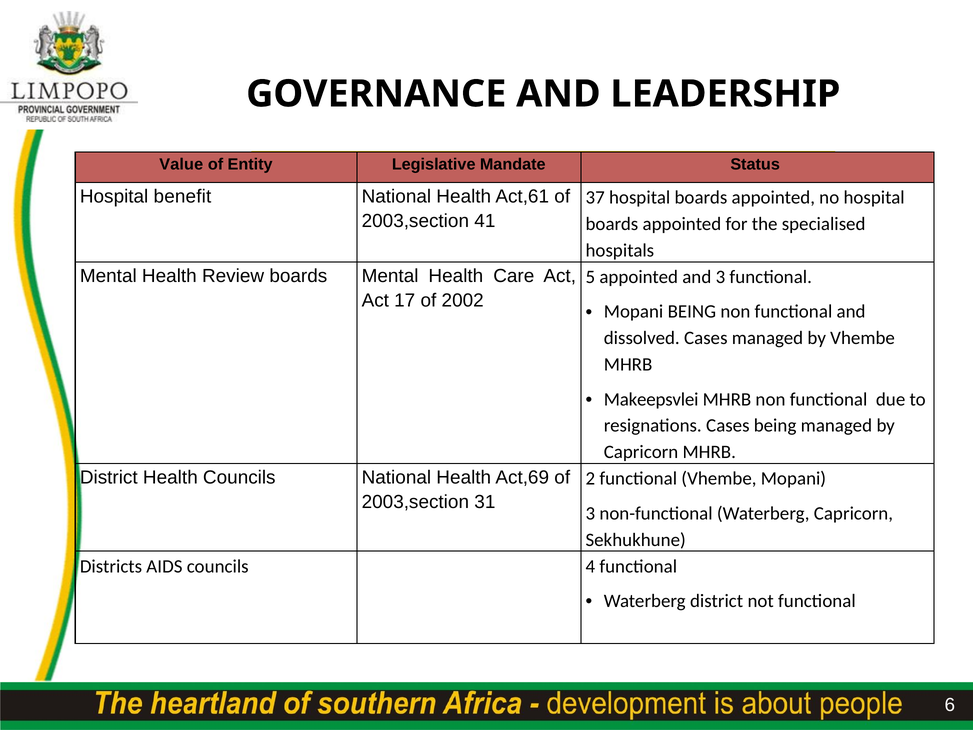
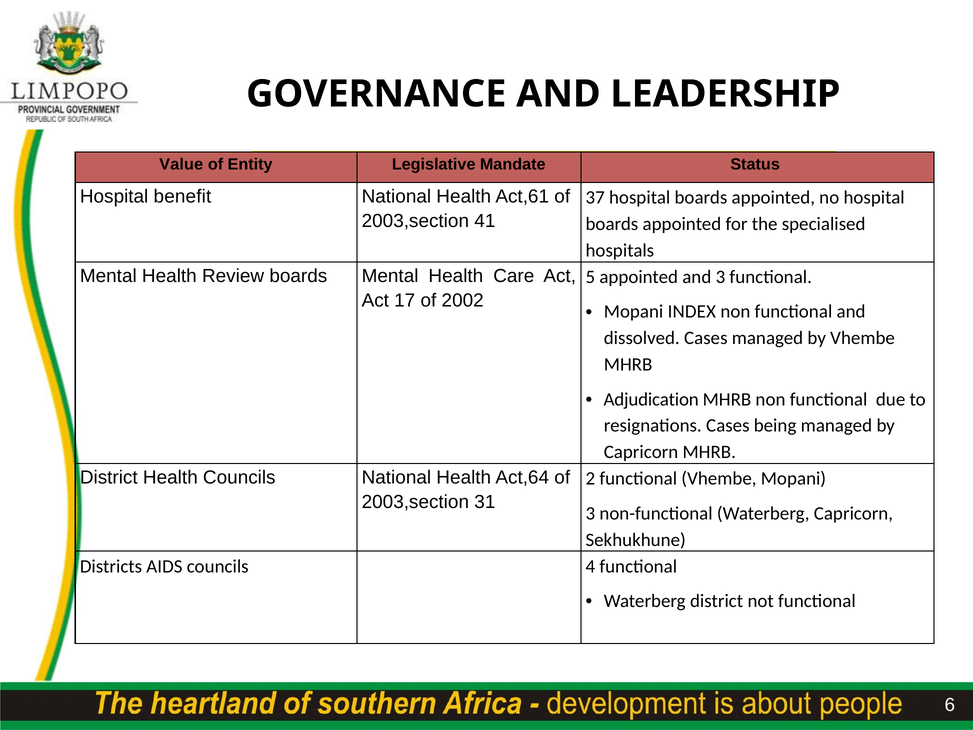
Mopani BEING: BEING -> INDEX
Makeepsvlei: Makeepsvlei -> Adjudication
Act,69: Act,69 -> Act,64
